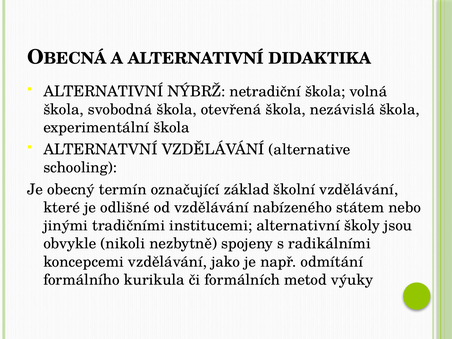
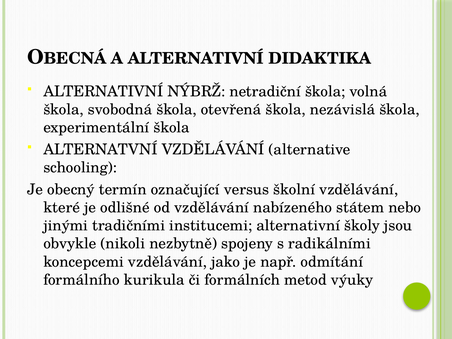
základ: základ -> versus
